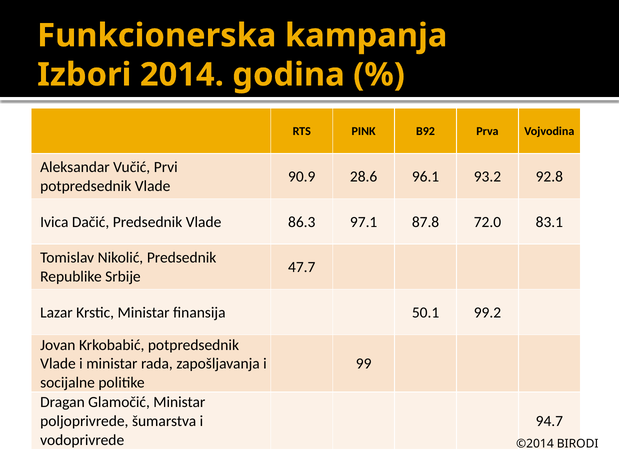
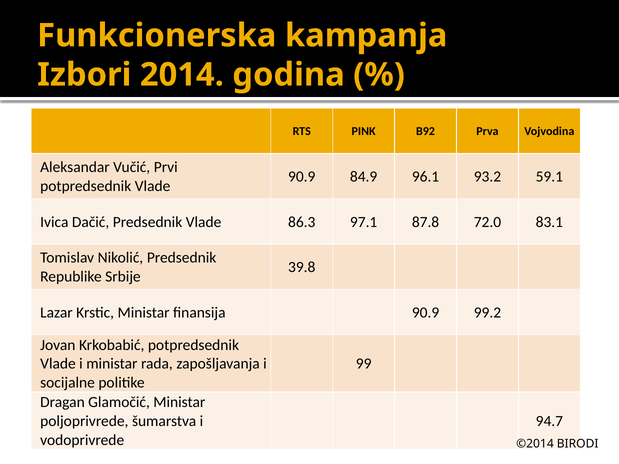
28.6: 28.6 -> 84.9
92.8: 92.8 -> 59.1
47.7: 47.7 -> 39.8
finansija 50.1: 50.1 -> 90.9
